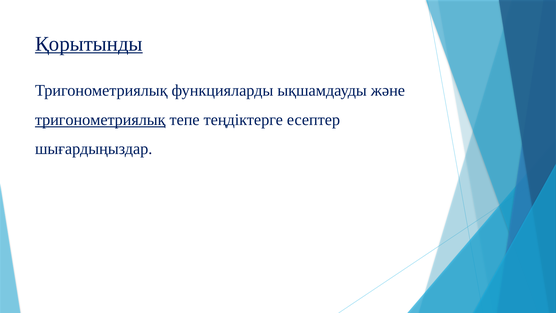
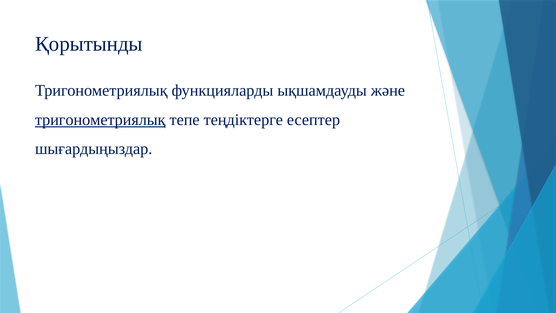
Қорытынды underline: present -> none
